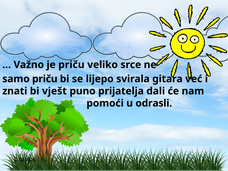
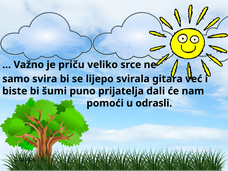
samo priču: priču -> svira
znati: znati -> biste
vješt: vješt -> šumi
